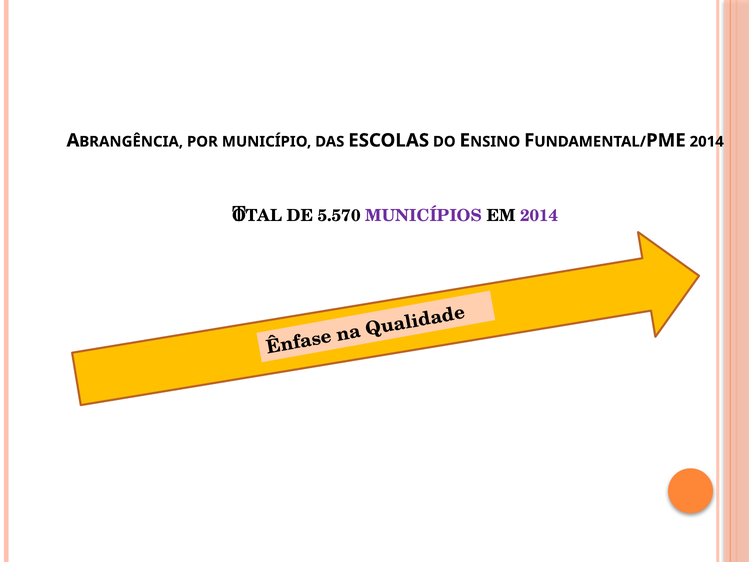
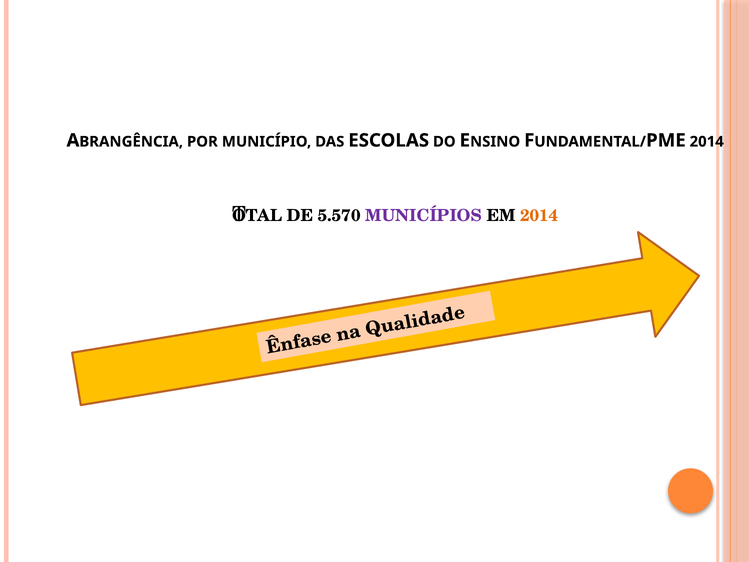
2014 at (539, 216) colour: purple -> orange
